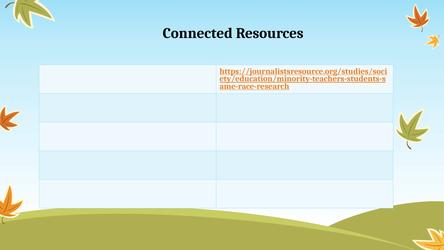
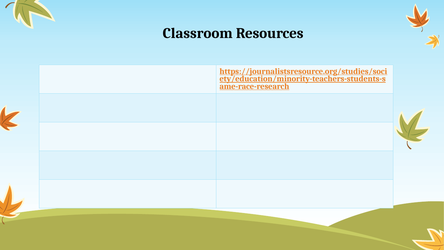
Connected: Connected -> Classroom
